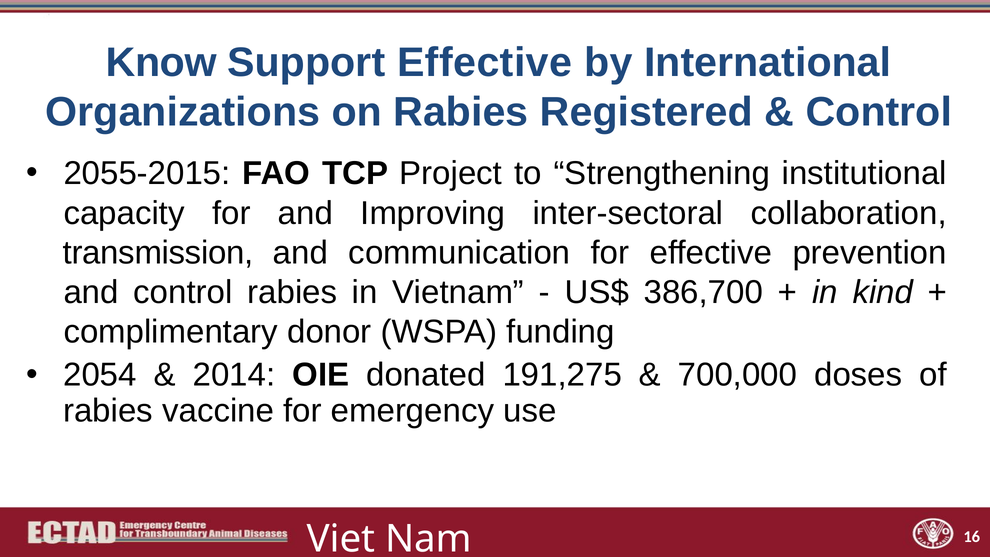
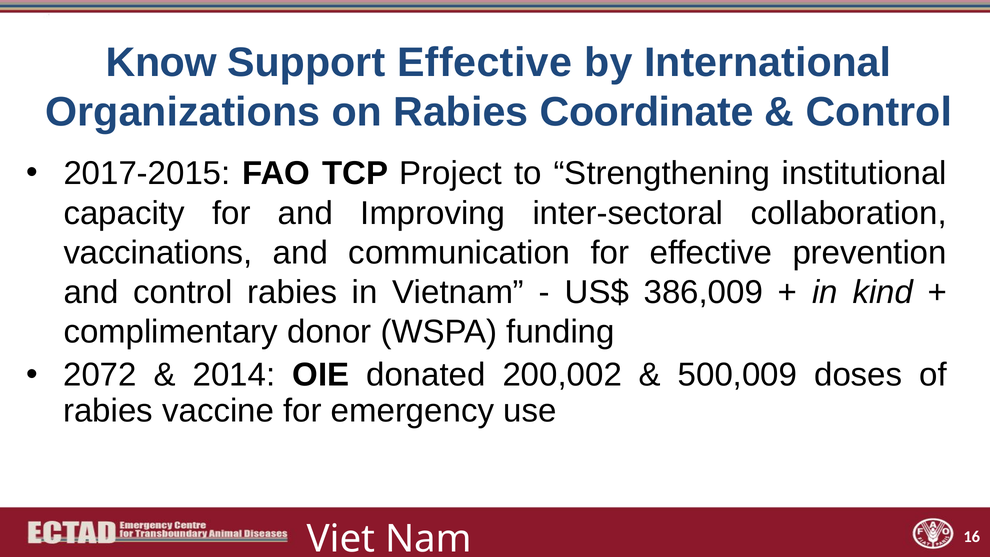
Registered: Registered -> Coordinate
2055-2015: 2055-2015 -> 2017-2015
transmission: transmission -> vaccinations
386,700: 386,700 -> 386,009
2054: 2054 -> 2072
191,275: 191,275 -> 200,002
700,000: 700,000 -> 500,009
